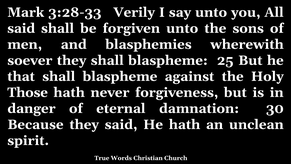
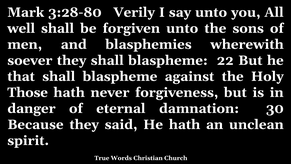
3:28-33: 3:28-33 -> 3:28-80
said at (21, 28): said -> well
25: 25 -> 22
